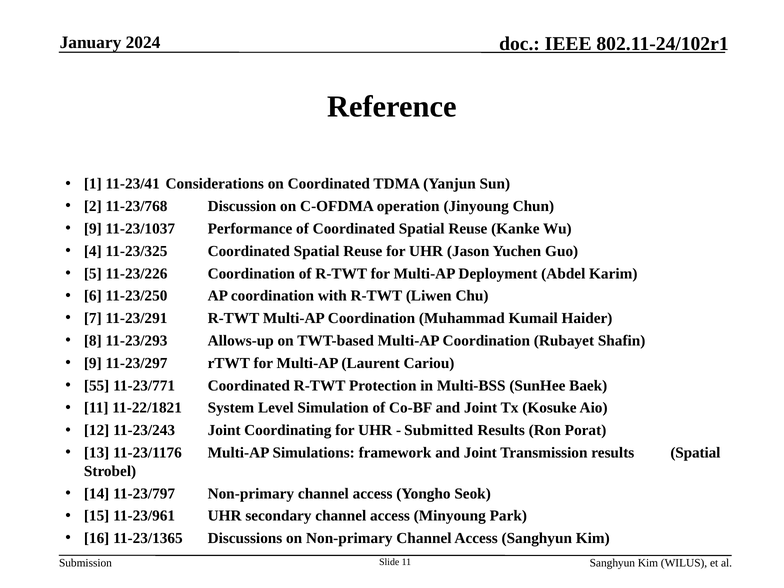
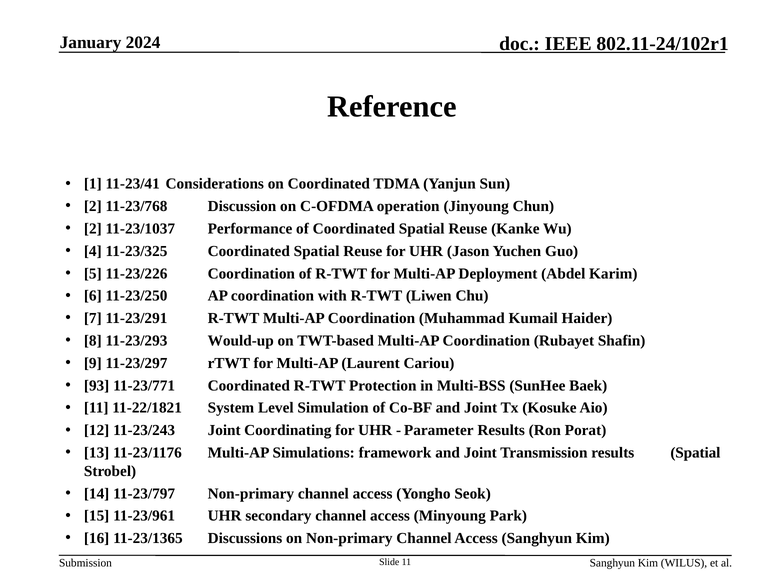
9 at (93, 229): 9 -> 2
Allows-up: Allows-up -> Would-up
55: 55 -> 93
Submitted: Submitted -> Parameter
